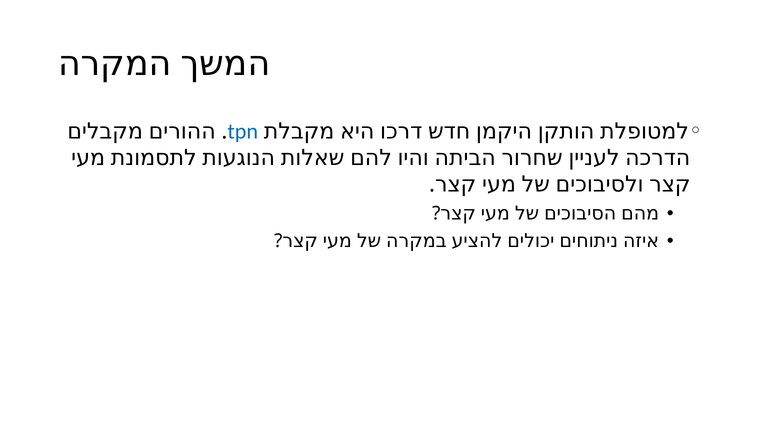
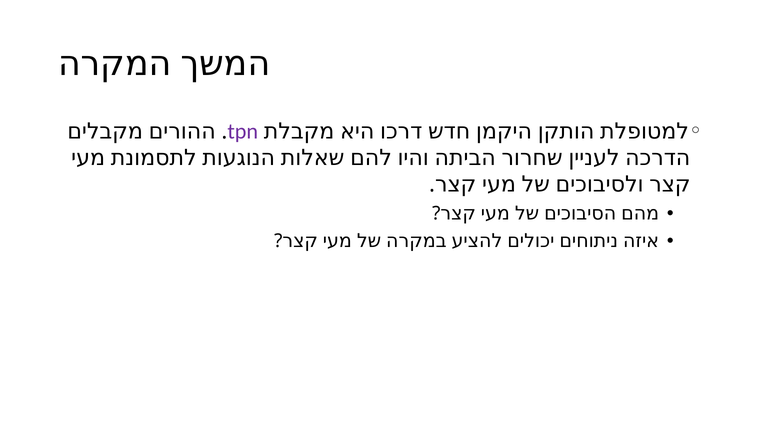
tpn colour: blue -> purple
